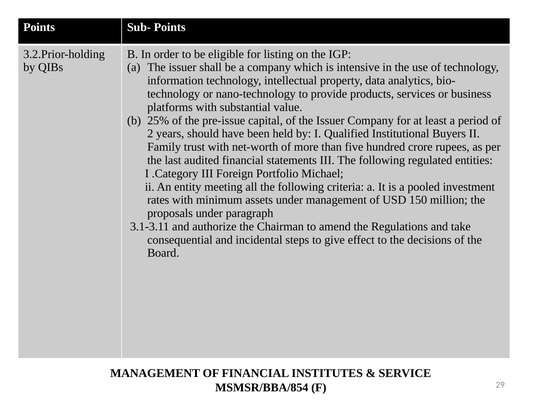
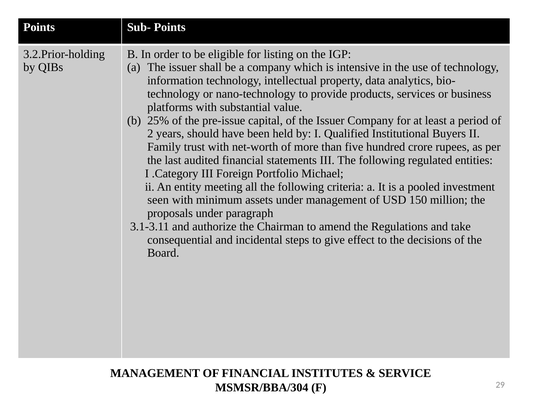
rates: rates -> seen
MSMSR/BBA/854: MSMSR/BBA/854 -> MSMSR/BBA/304
